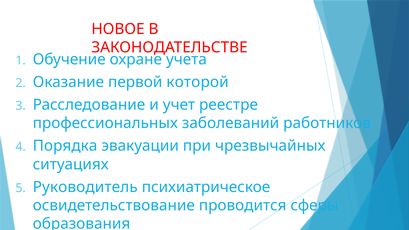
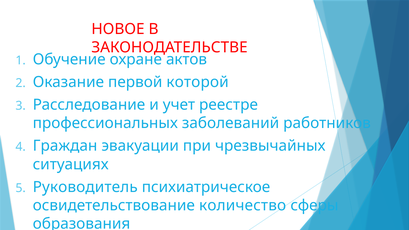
учета: учета -> актов
Порядка: Порядка -> Граждан
проводится: проводится -> количество
